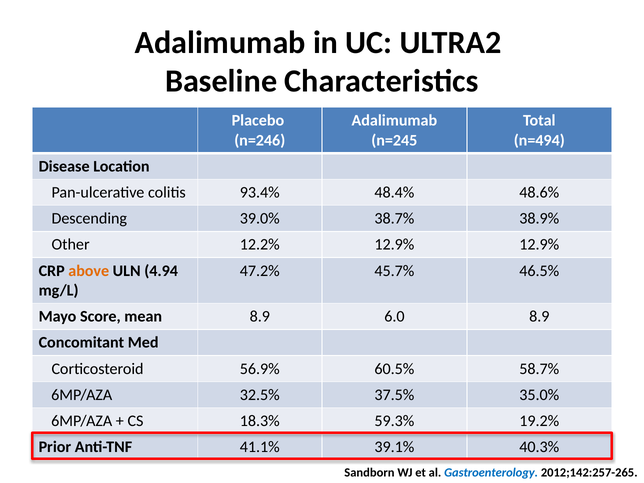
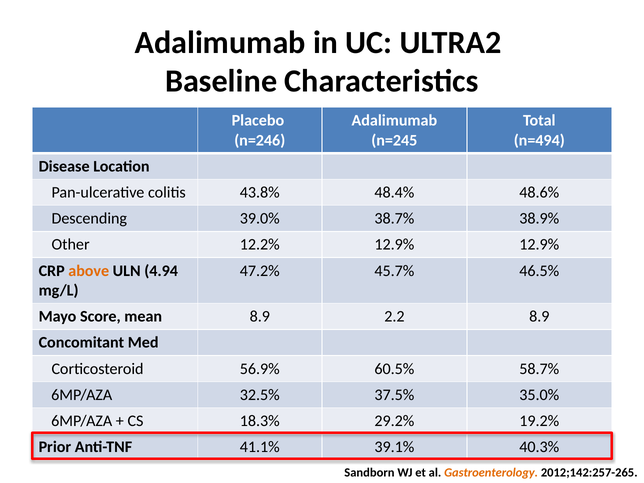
93.4%: 93.4% -> 43.8%
6.0: 6.0 -> 2.2
59.3%: 59.3% -> 29.2%
Gastroenterology colour: blue -> orange
